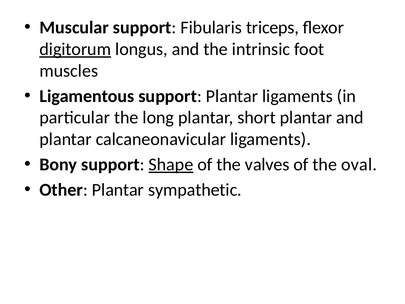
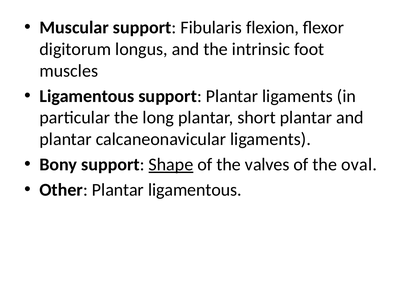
triceps: triceps -> flexion
digitorum underline: present -> none
Plantar sympathetic: sympathetic -> ligamentous
